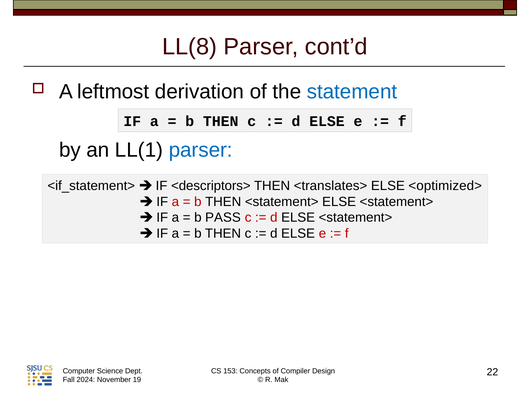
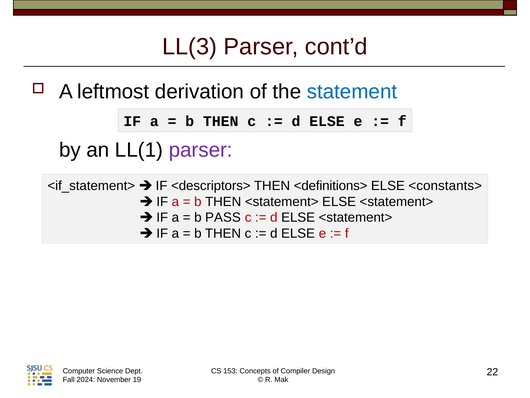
LL(8: LL(8 -> LL(3
parser at (201, 150) colour: blue -> purple
<translates>: <translates> -> <definitions>
<optimized>: <optimized> -> <constants>
